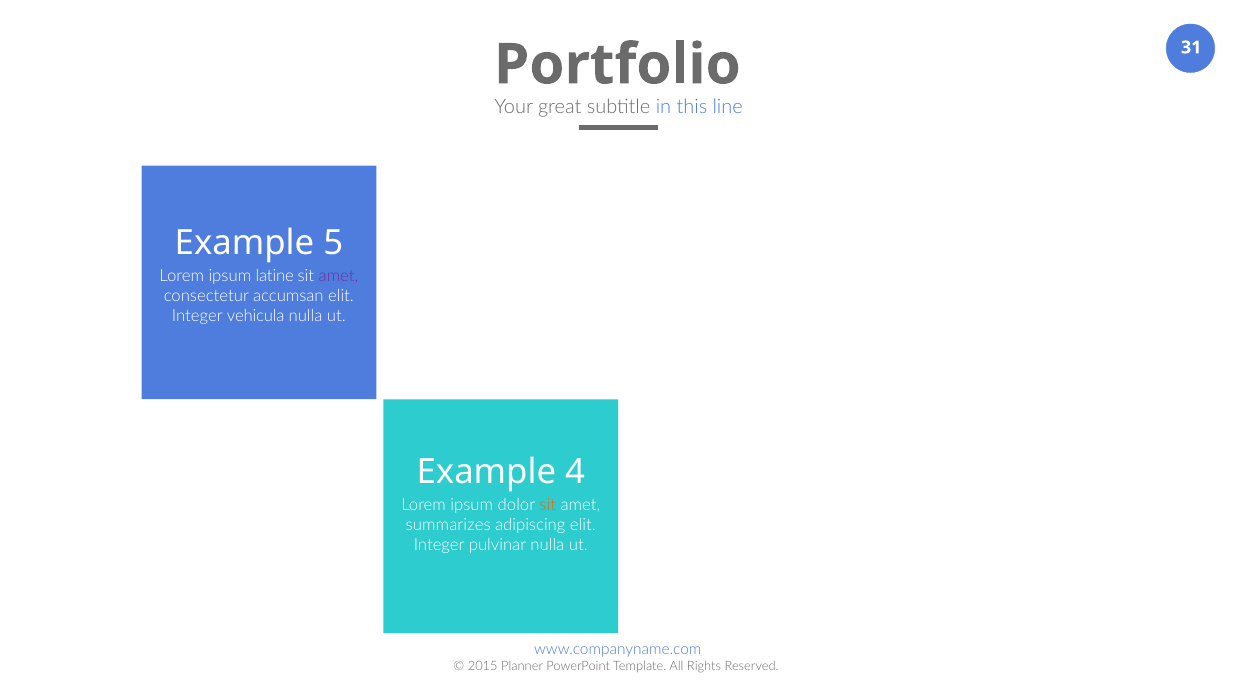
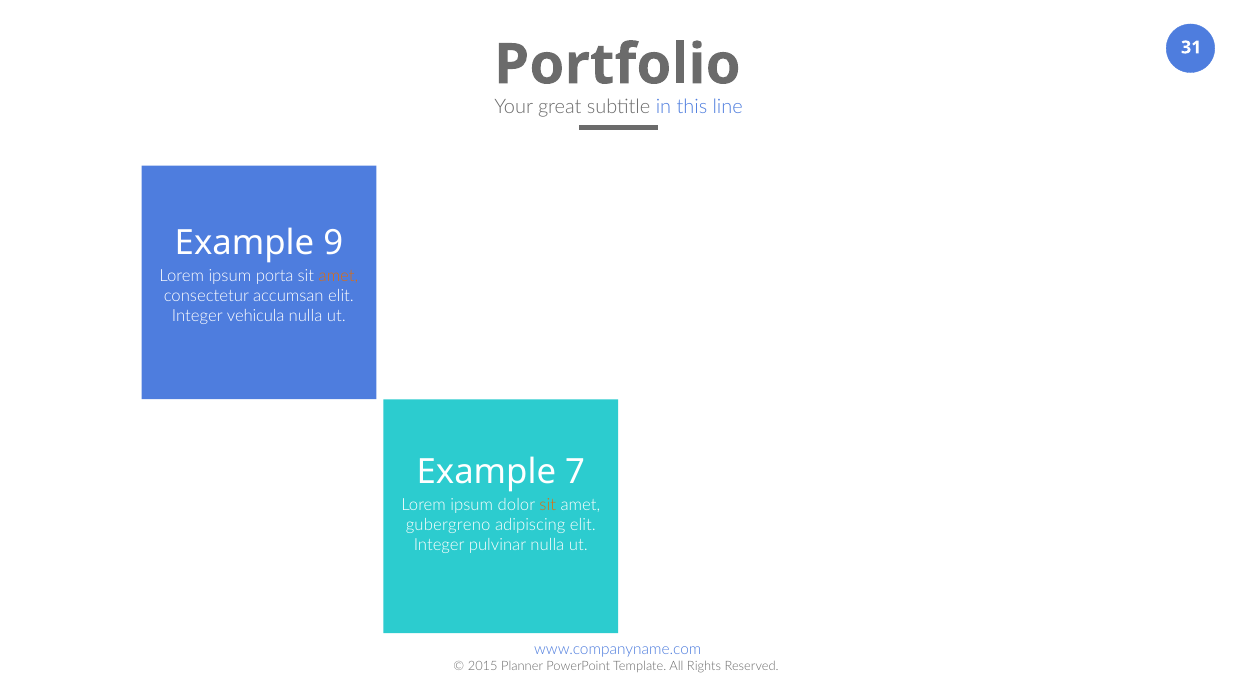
5: 5 -> 9
latine: latine -> porta
amet at (339, 276) colour: purple -> orange
4: 4 -> 7
summarizes: summarizes -> gubergreno
